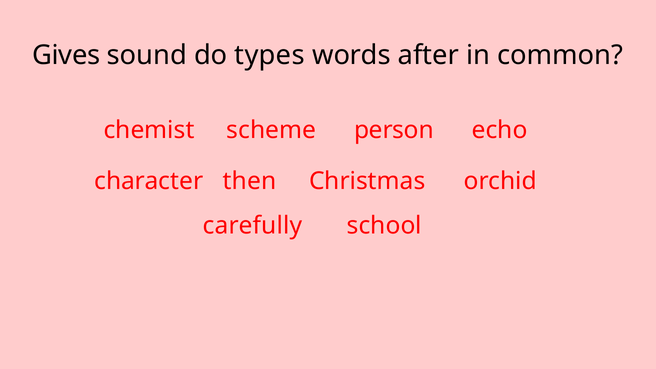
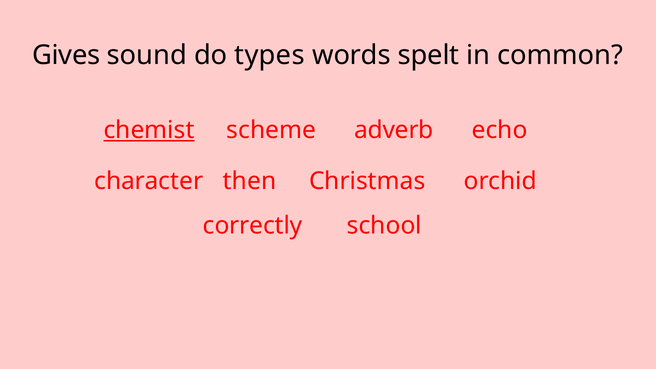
after: after -> spelt
chemist underline: none -> present
person: person -> adverb
carefully: carefully -> correctly
